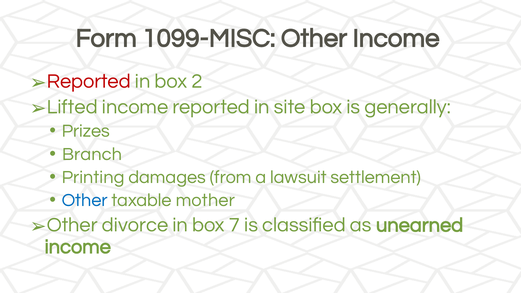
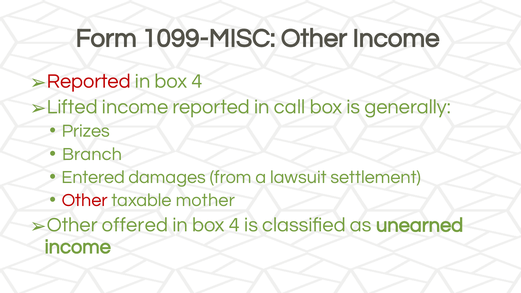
2 at (197, 81): 2 -> 4
site: site -> call
Printing: Printing -> Entered
Other at (85, 200) colour: blue -> red
divorce: divorce -> offered
7 at (234, 225): 7 -> 4
